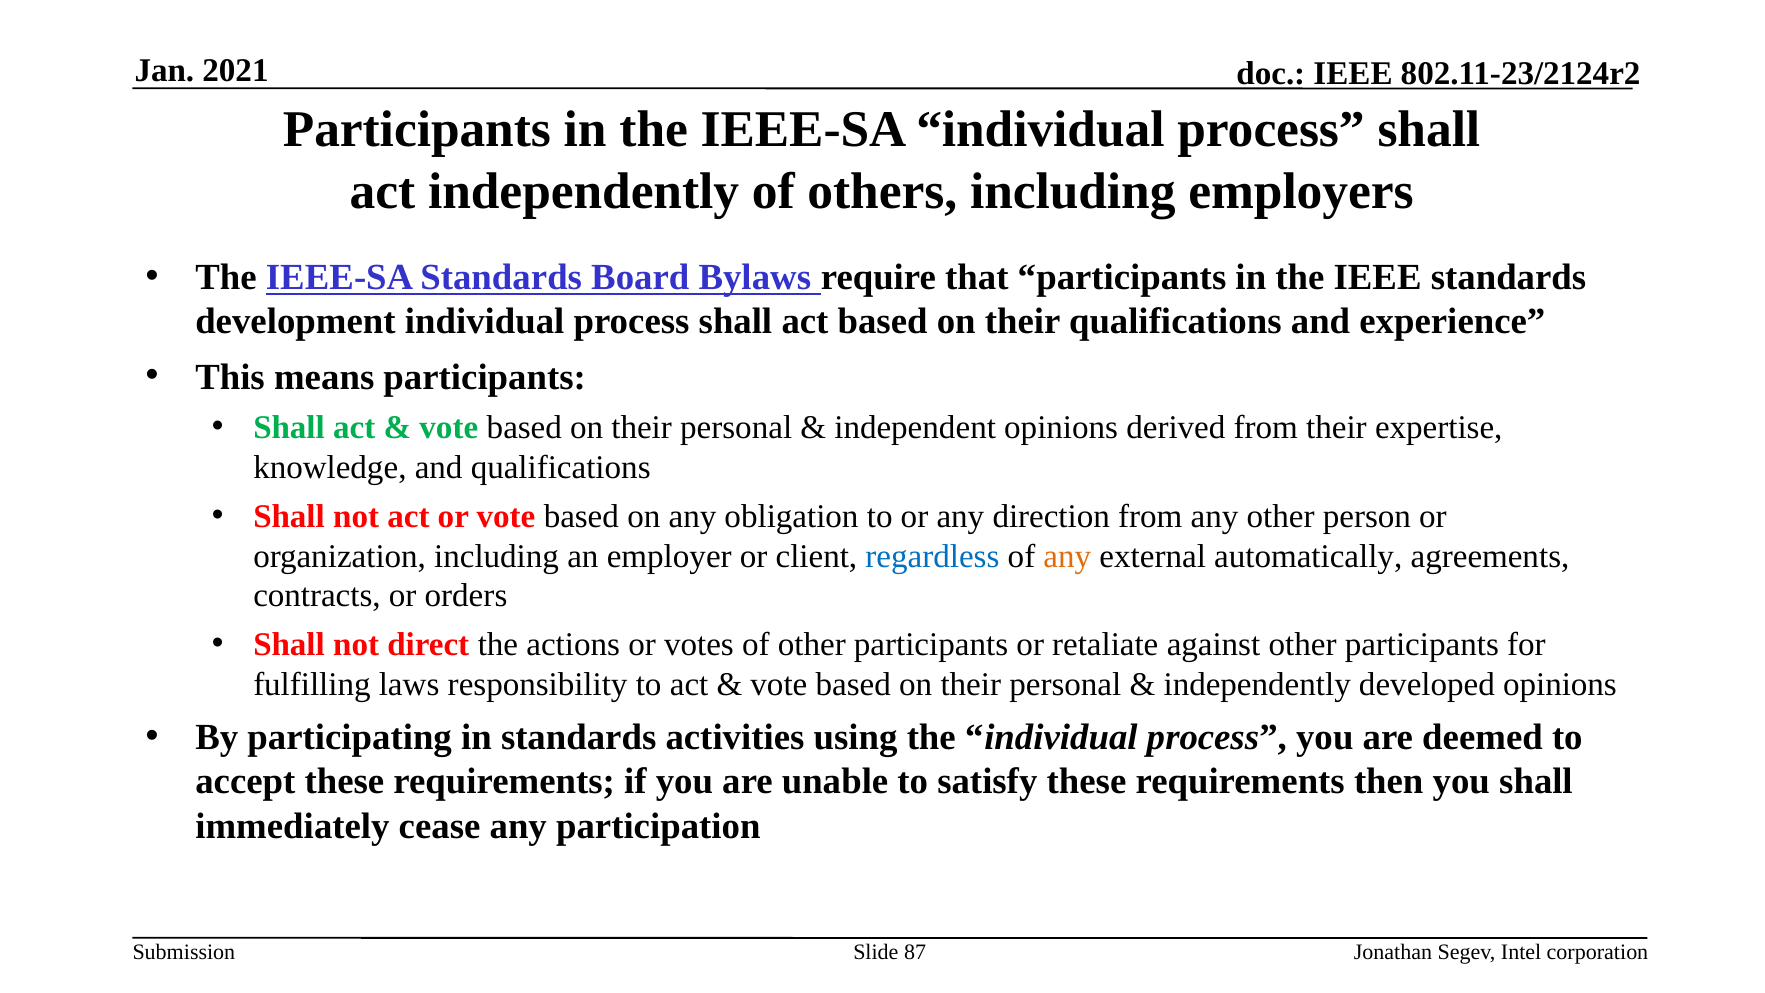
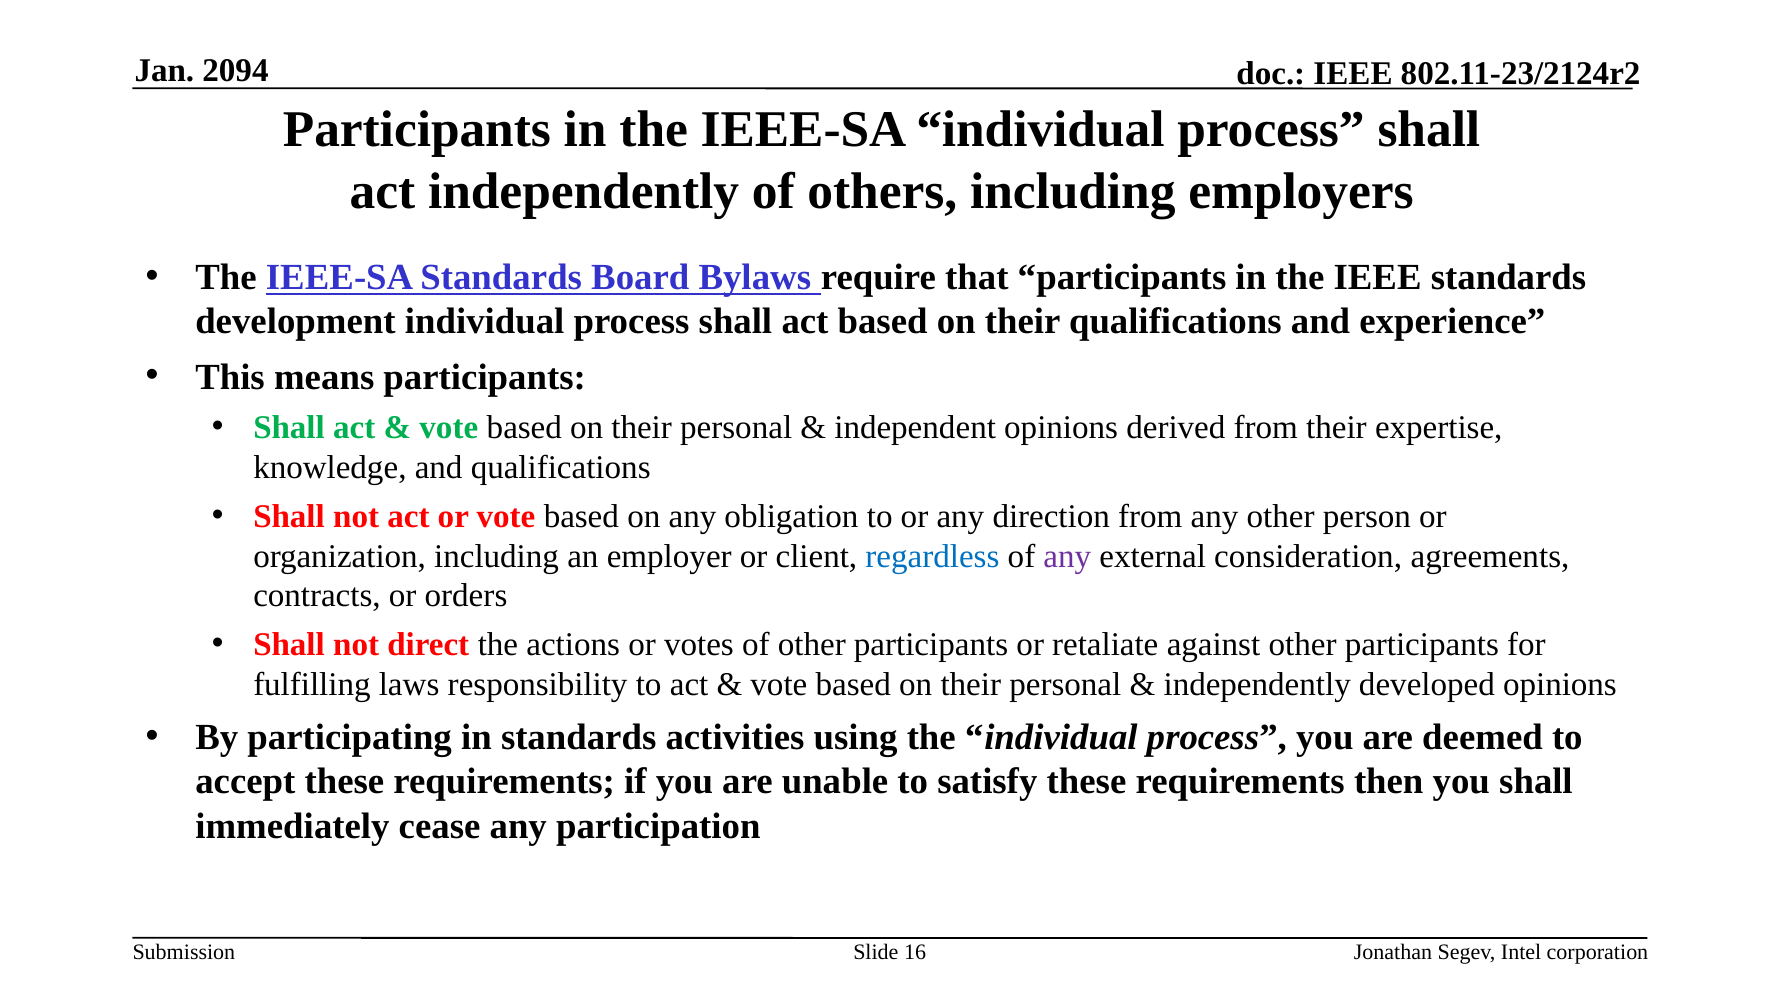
2021: 2021 -> 2094
any at (1067, 556) colour: orange -> purple
automatically: automatically -> consideration
87: 87 -> 16
